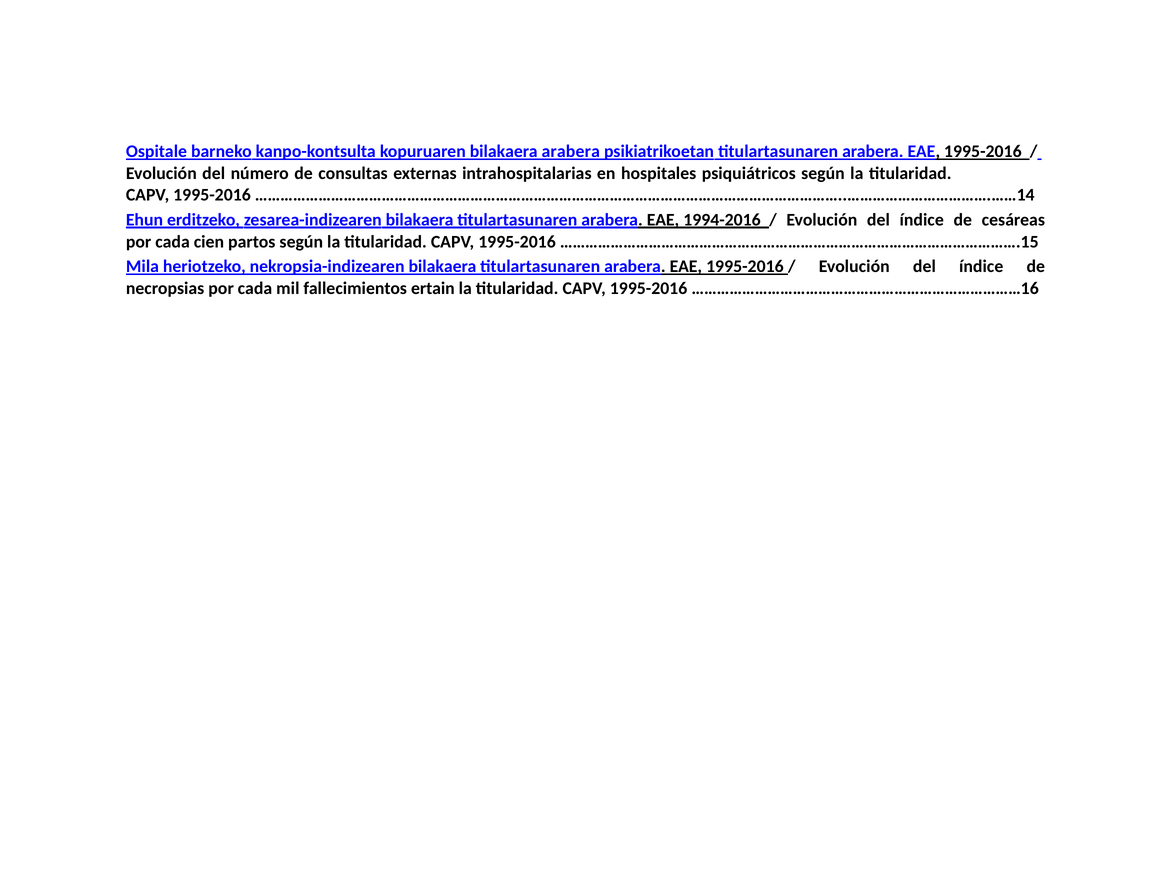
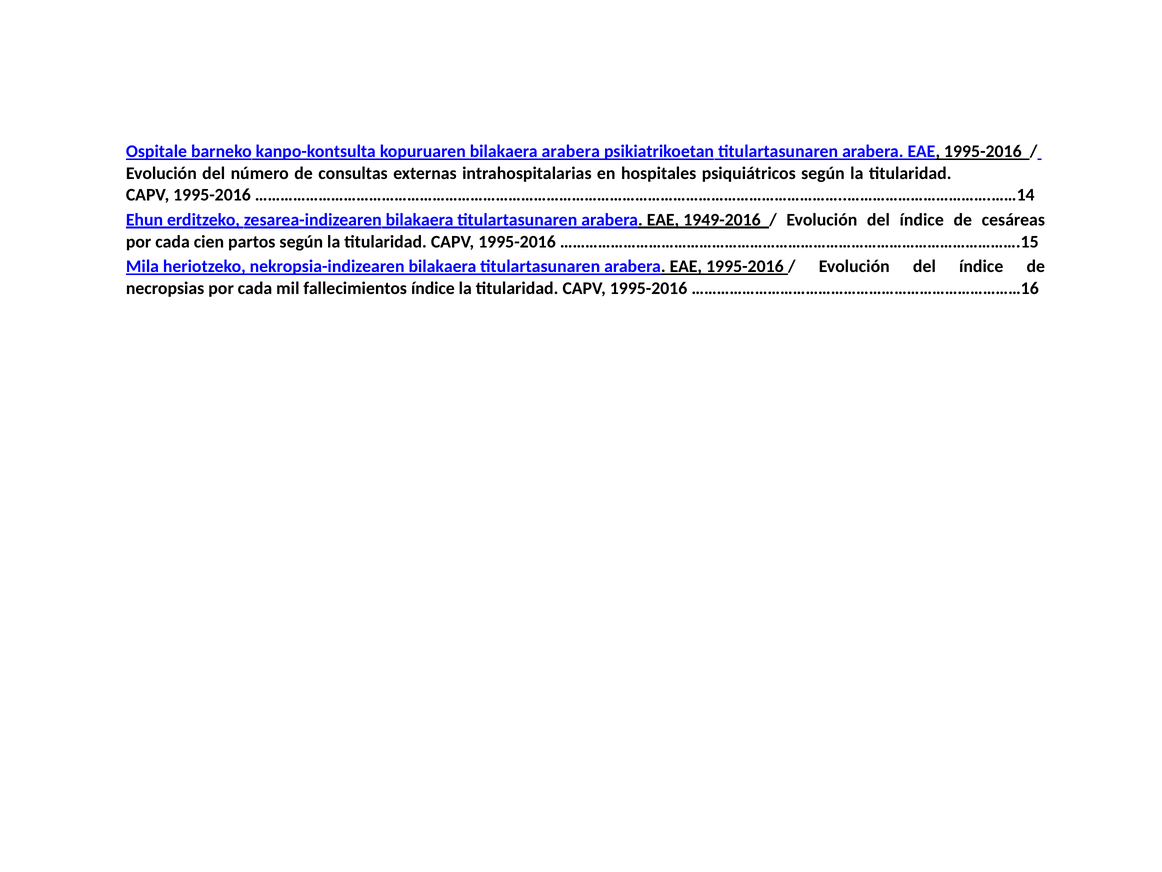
1994-2016: 1994-2016 -> 1949-2016
fallecimientos ertain: ertain -> índice
